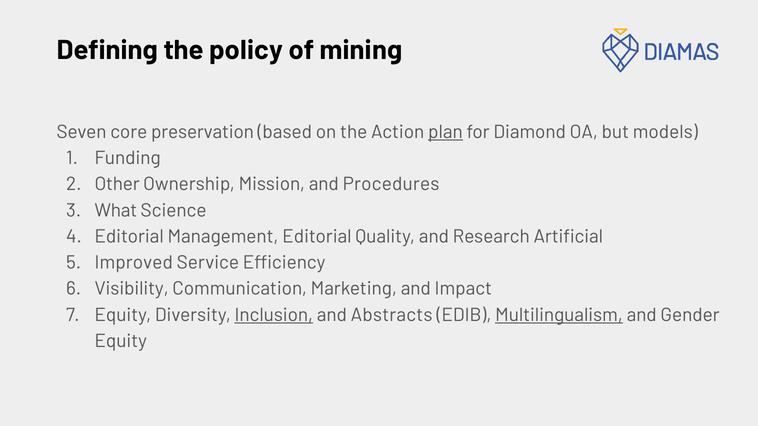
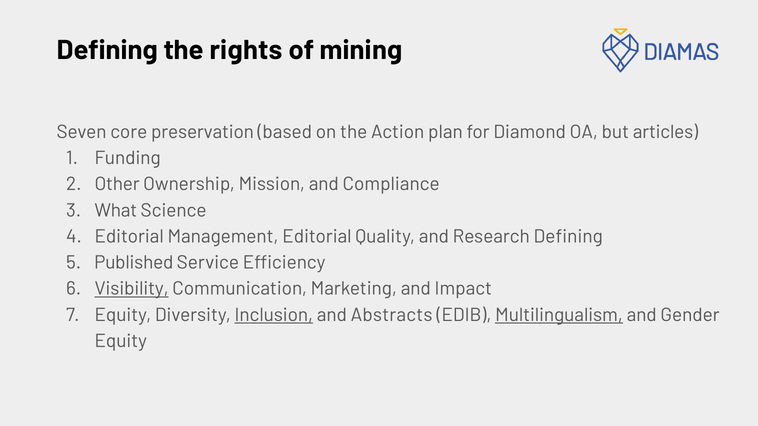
policy: policy -> rights
plan underline: present -> none
models: models -> articles
Procedures: Procedures -> Compliance
Research Artificial: Artificial -> Defining
Improved: Improved -> Published
Visibility underline: none -> present
